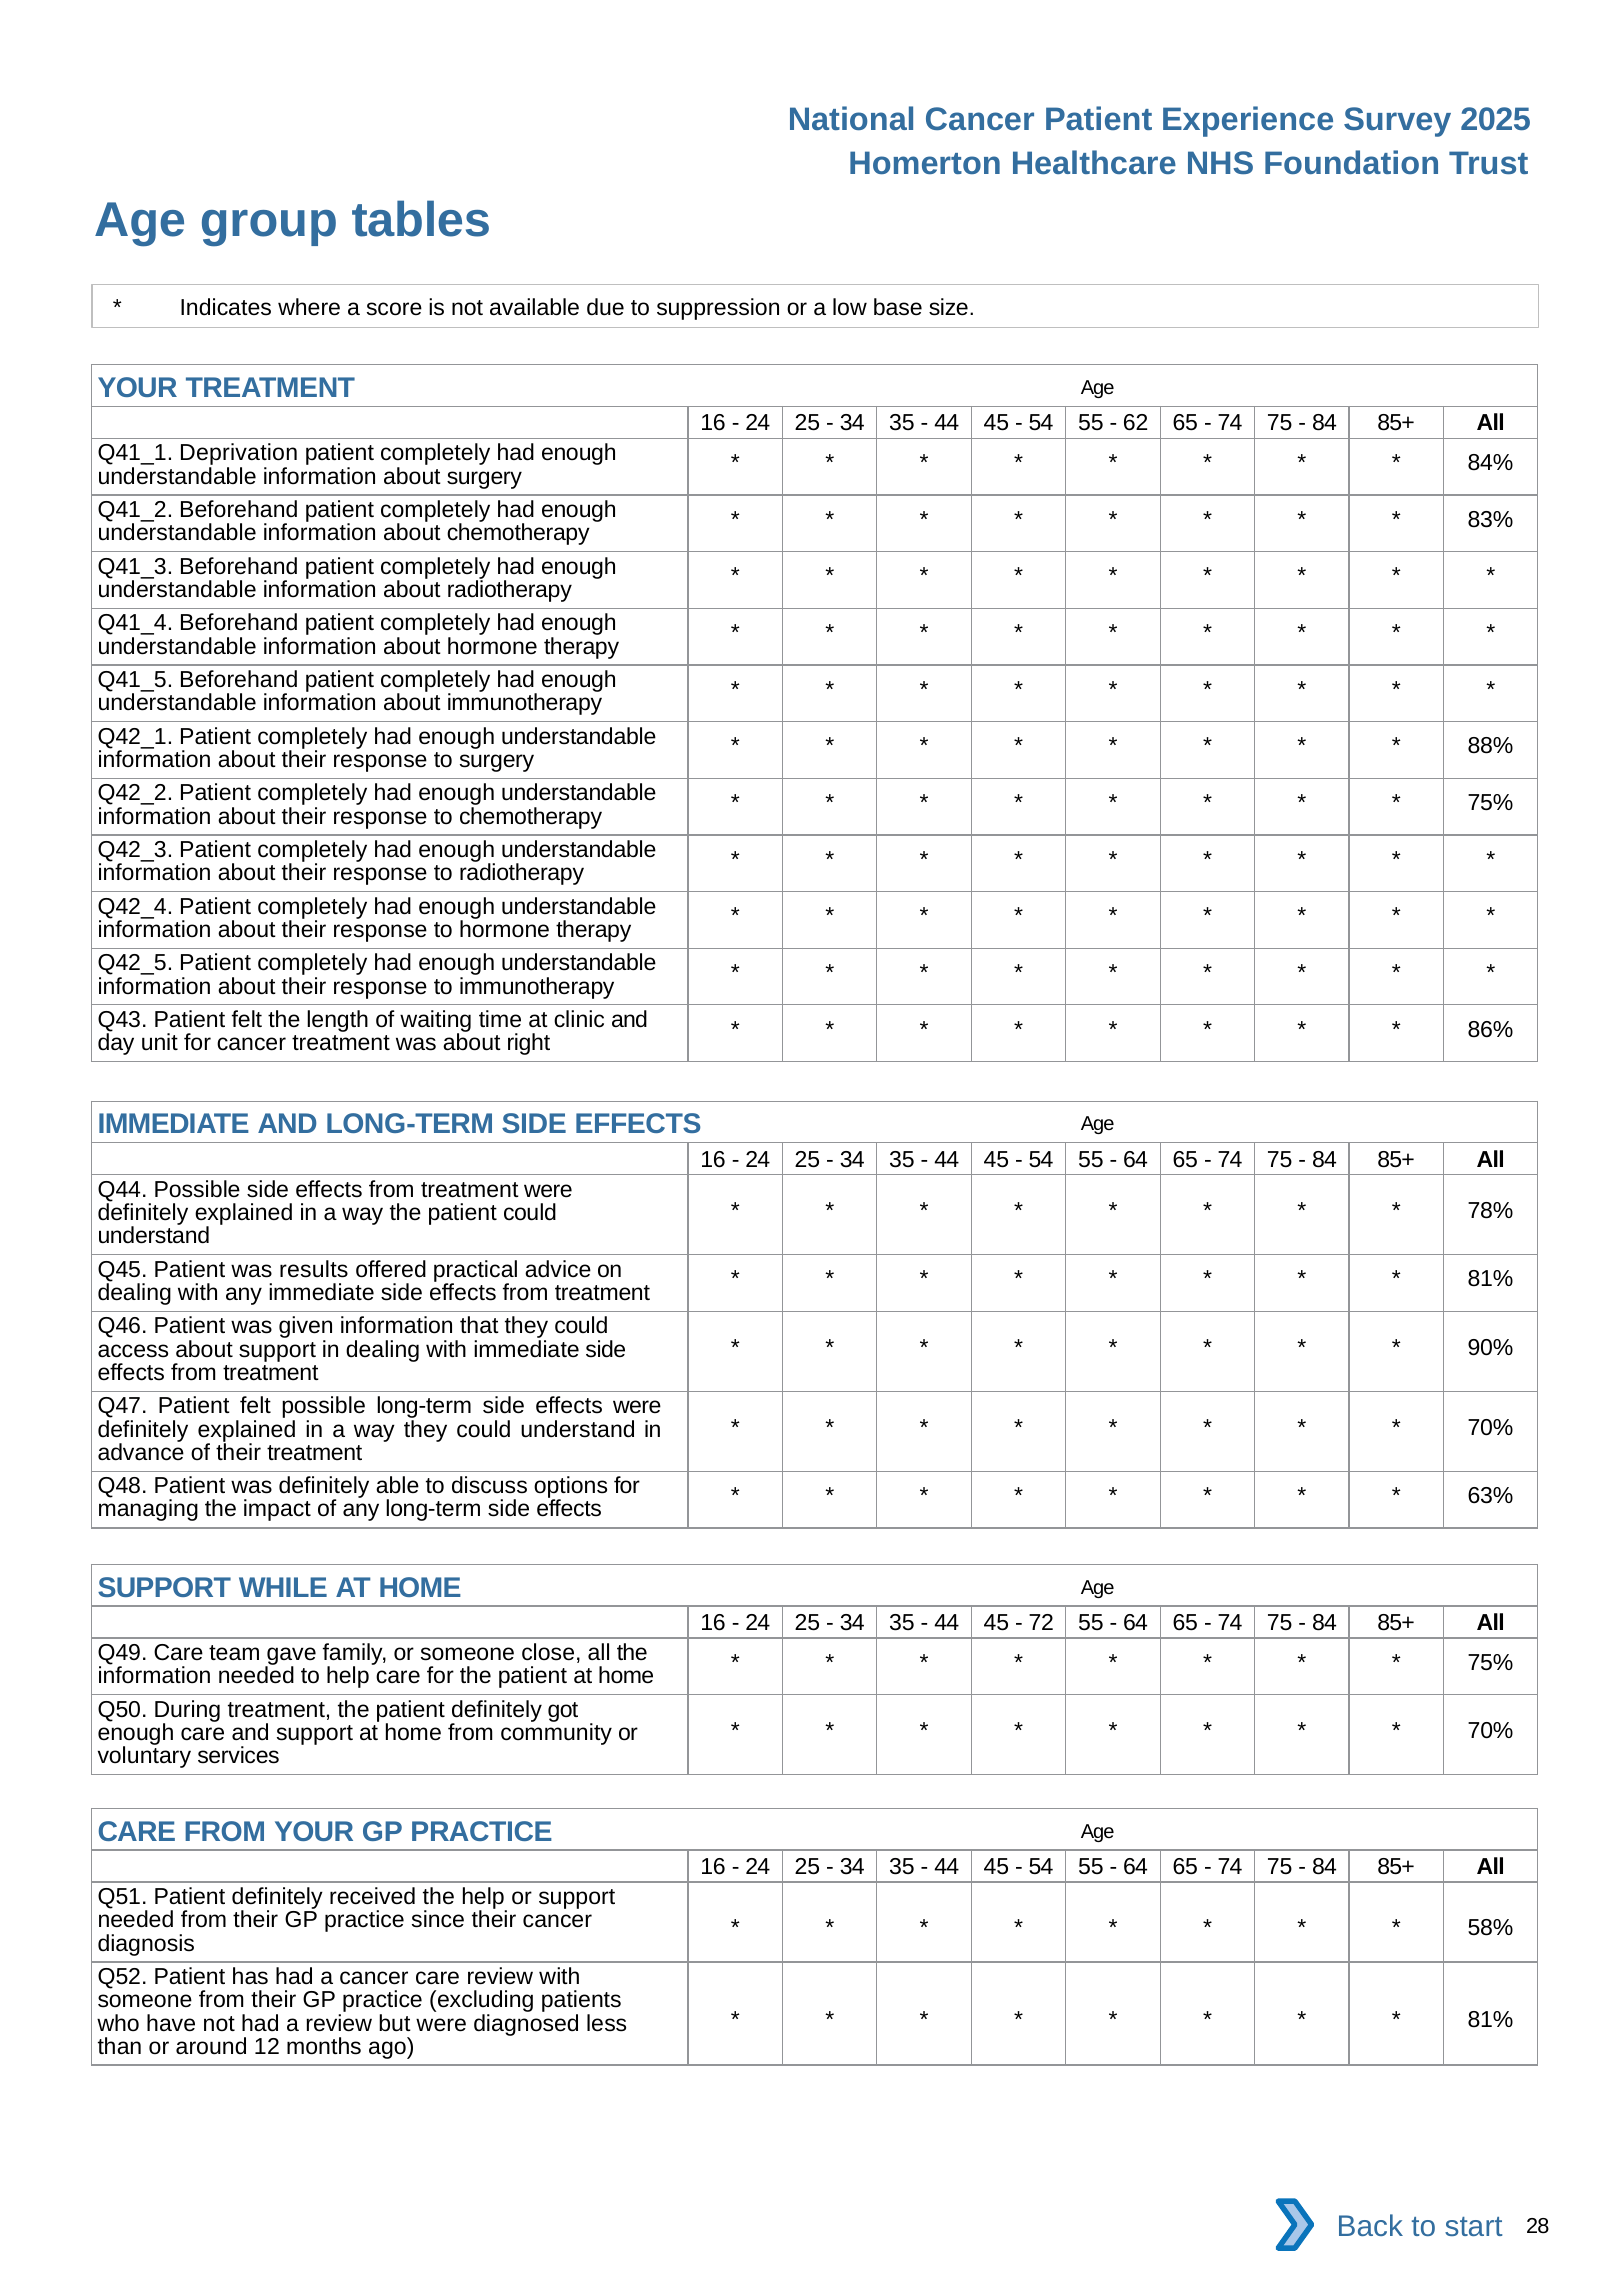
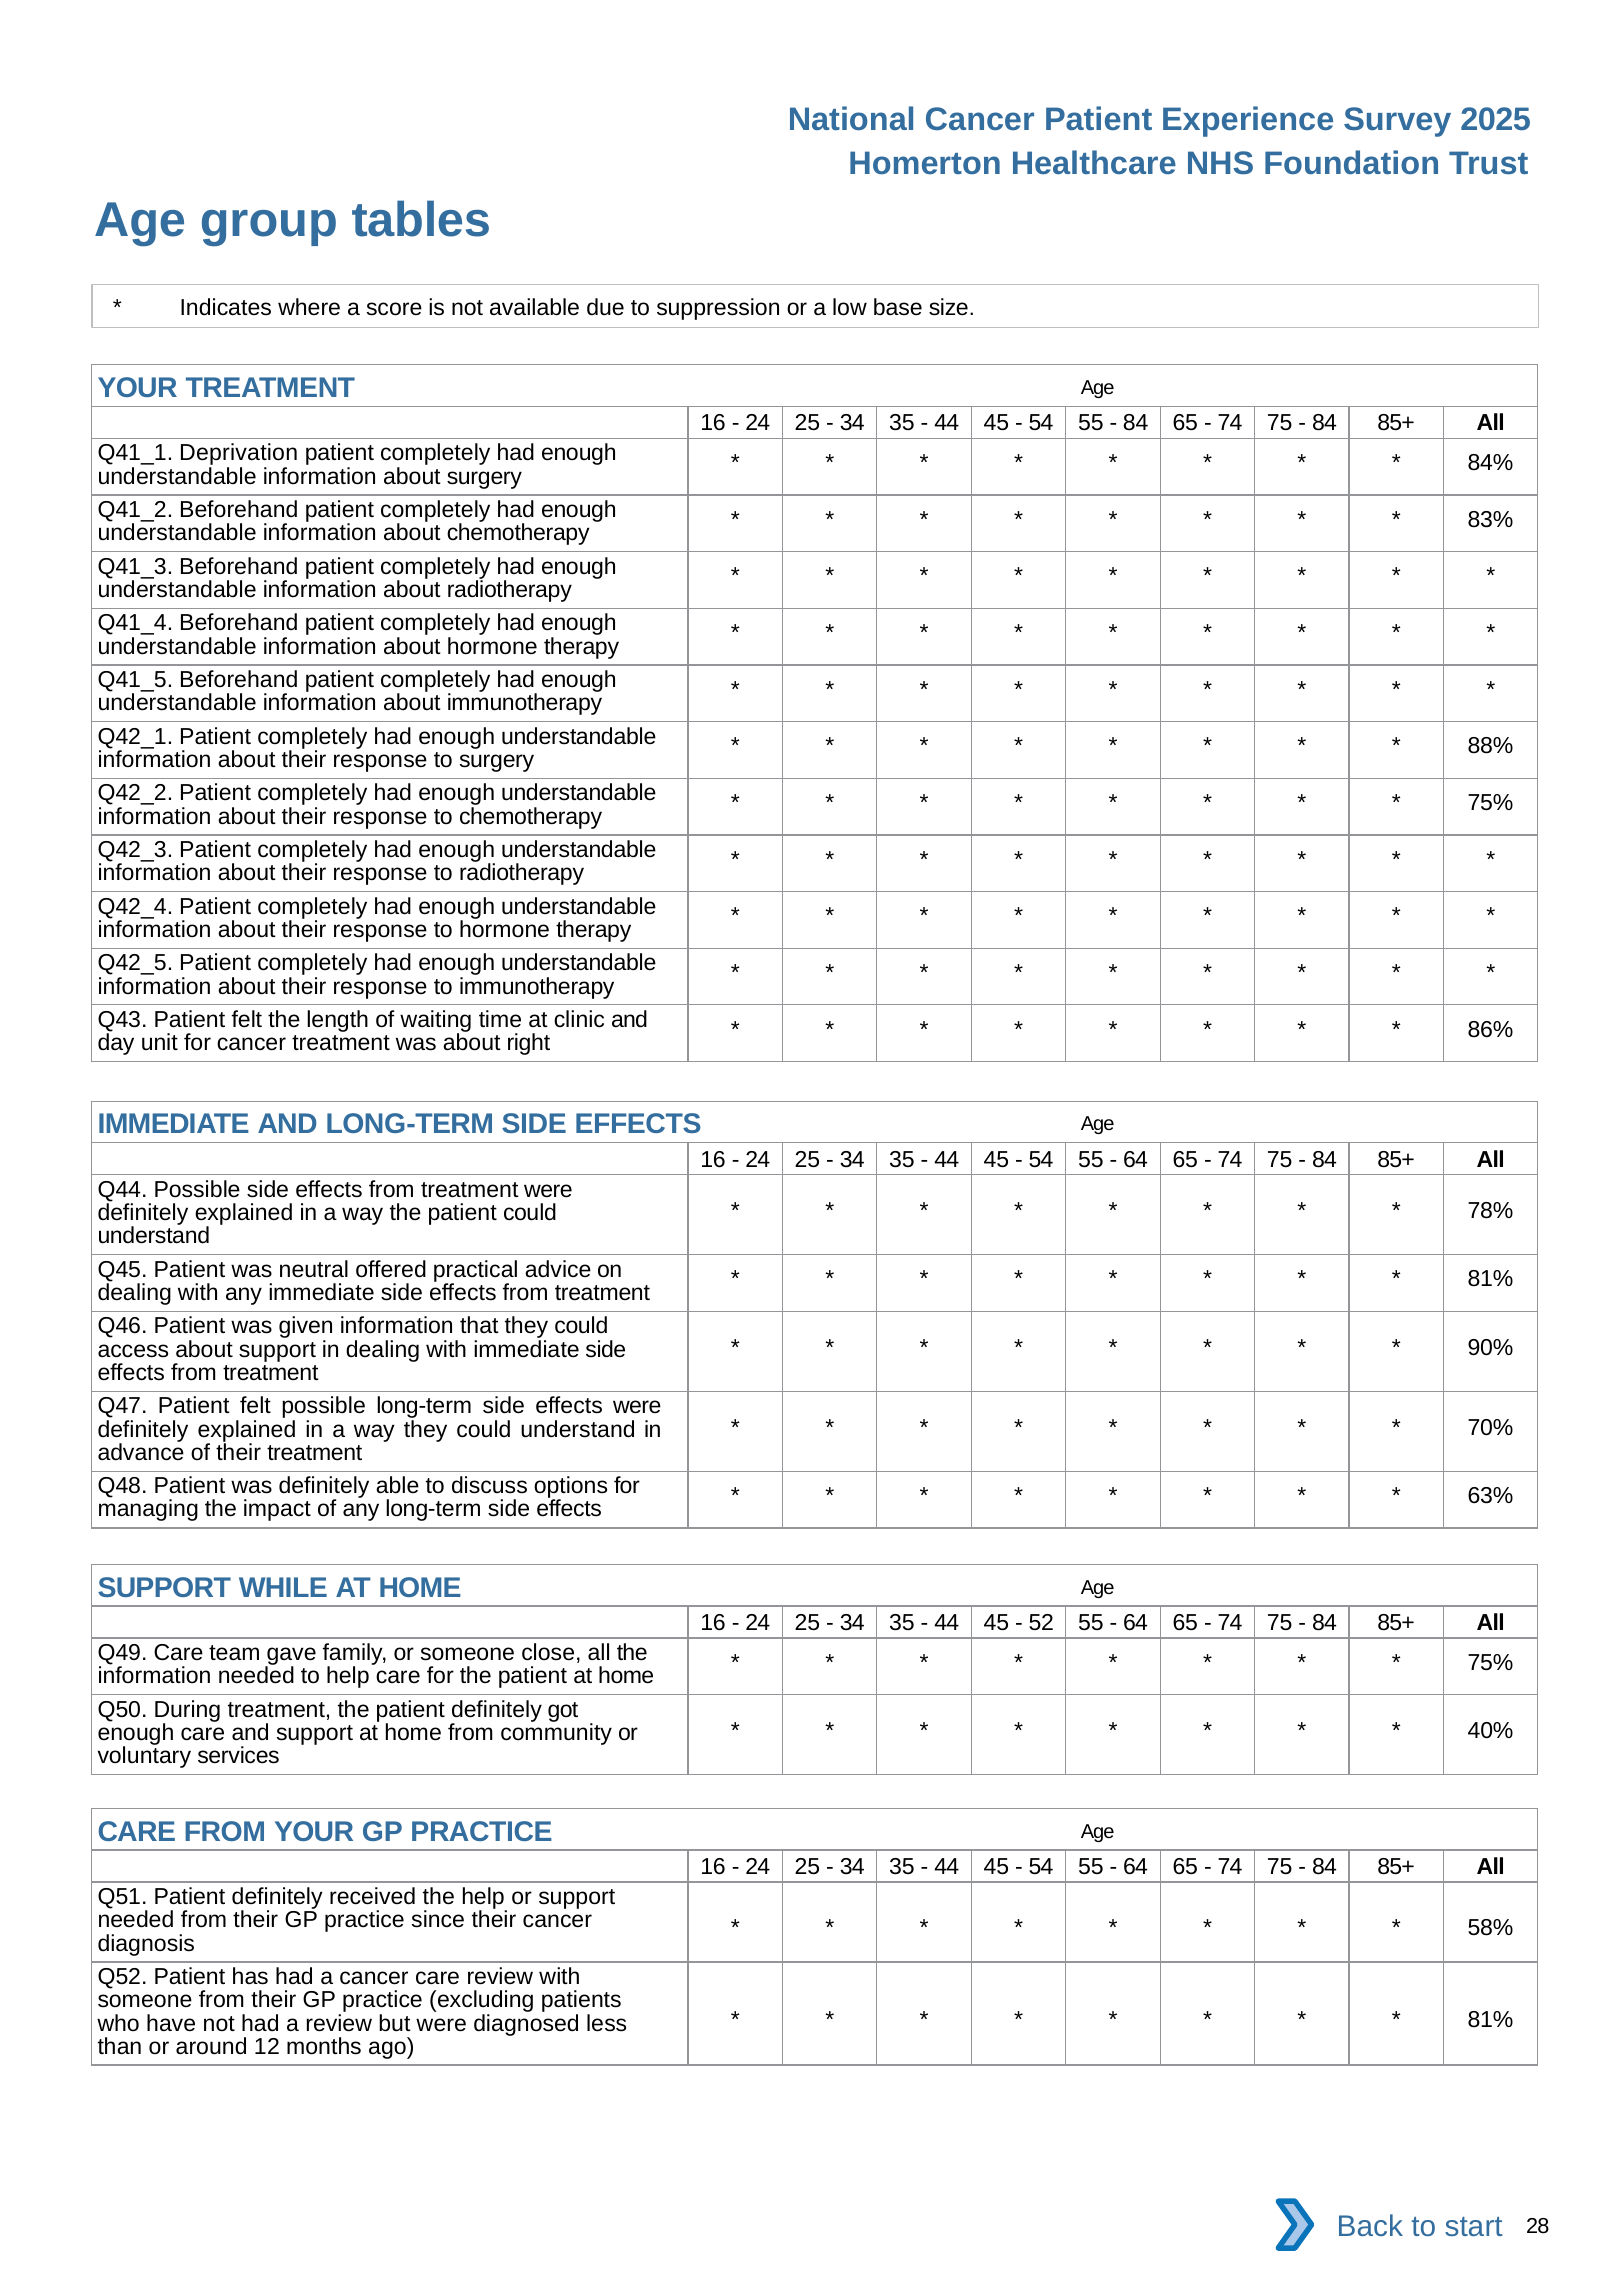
62 at (1136, 423): 62 -> 84
results: results -> neutral
72: 72 -> 52
70% at (1491, 1731): 70% -> 40%
